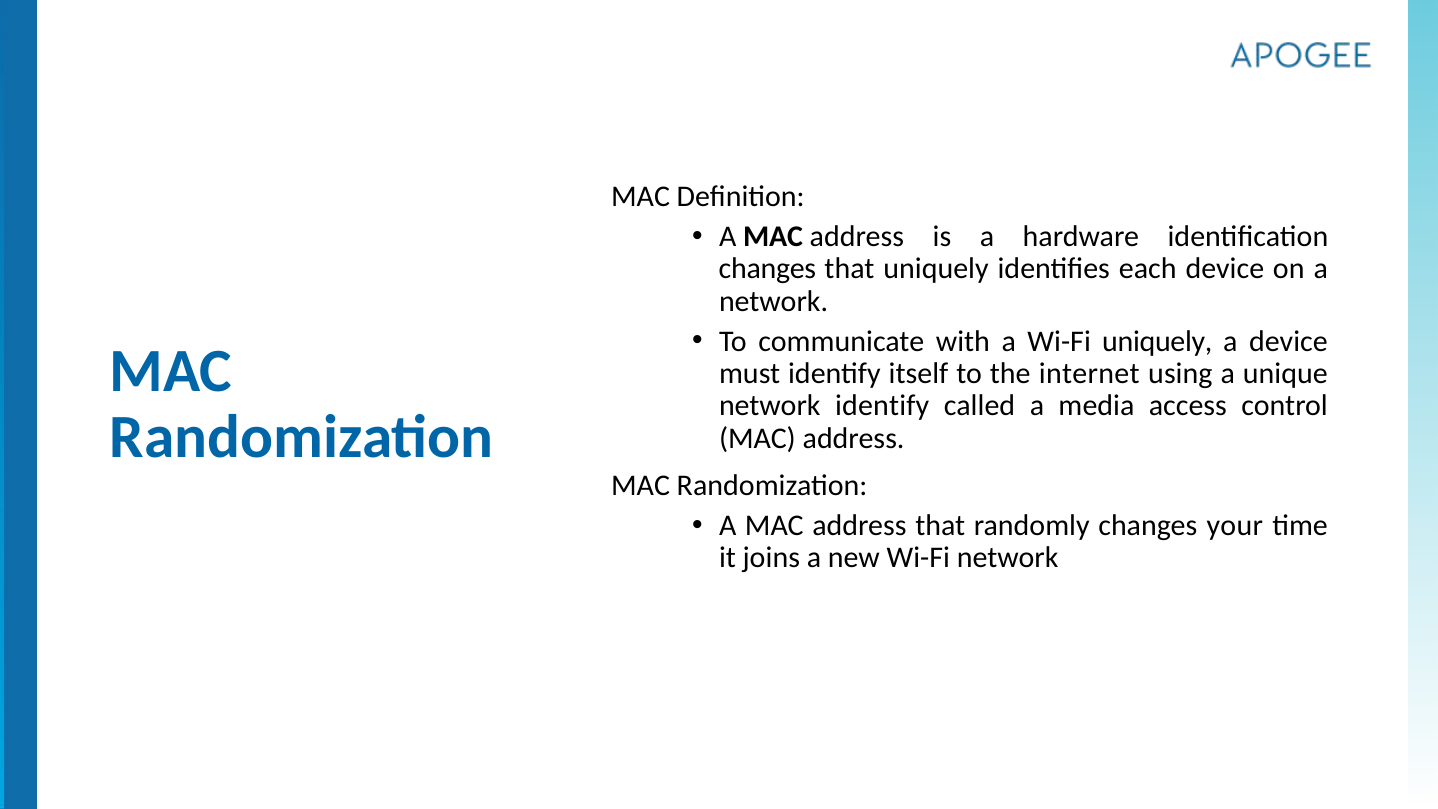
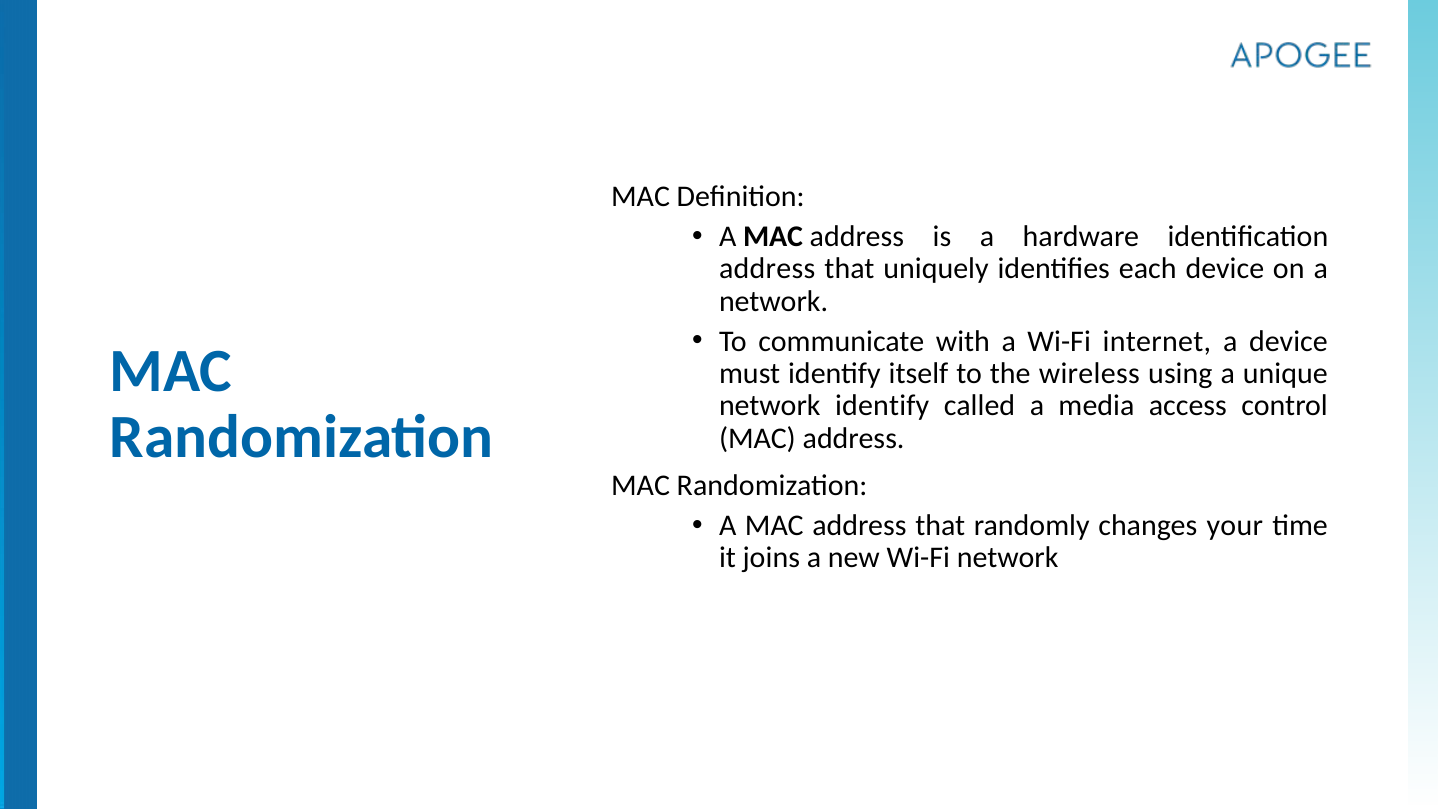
changes at (767, 269): changes -> address
Wi-Fi uniquely: uniquely -> internet
internet: internet -> wireless
